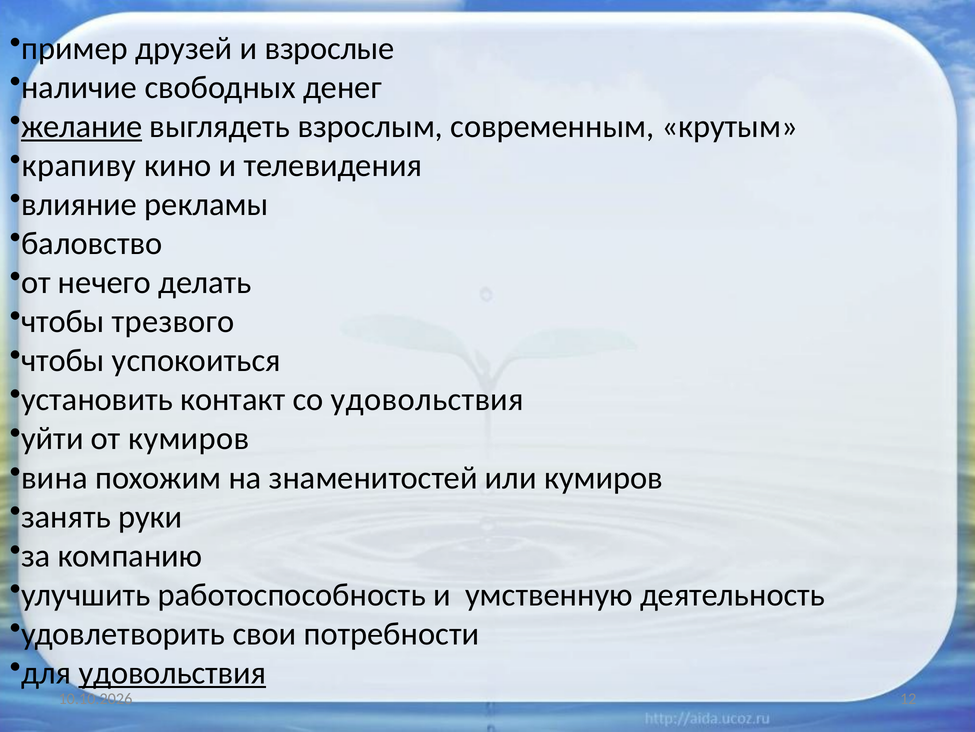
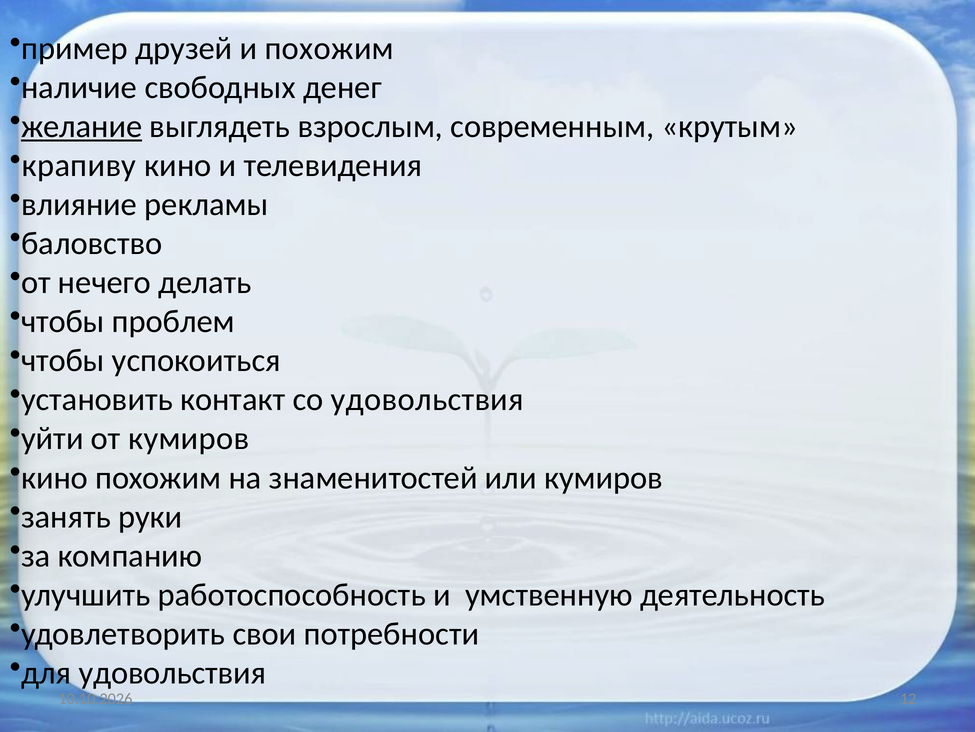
и взрослые: взрослые -> похожим
трезвого: трезвого -> проблем
вина at (55, 477): вина -> кино
удовольствия at (172, 672) underline: present -> none
